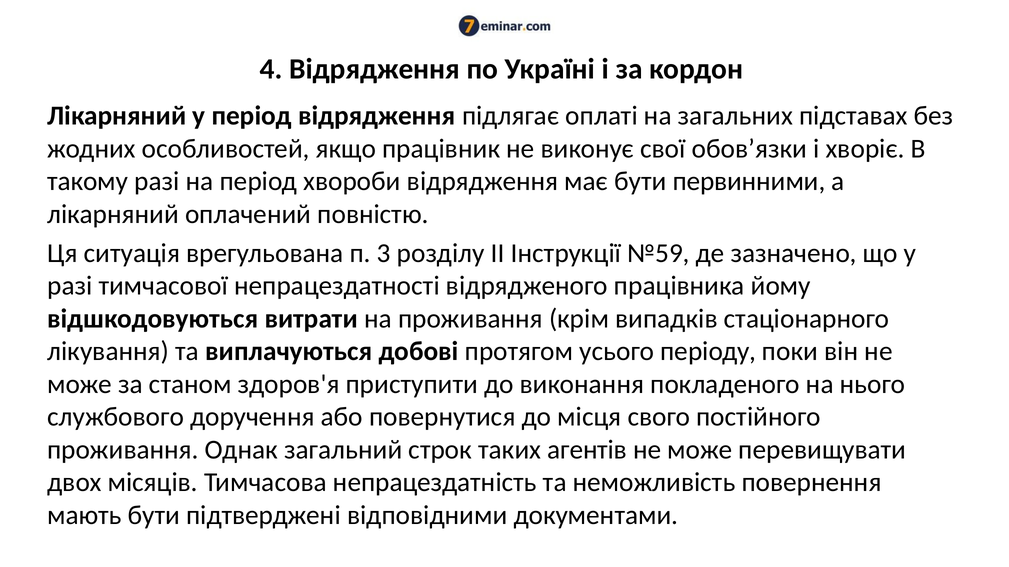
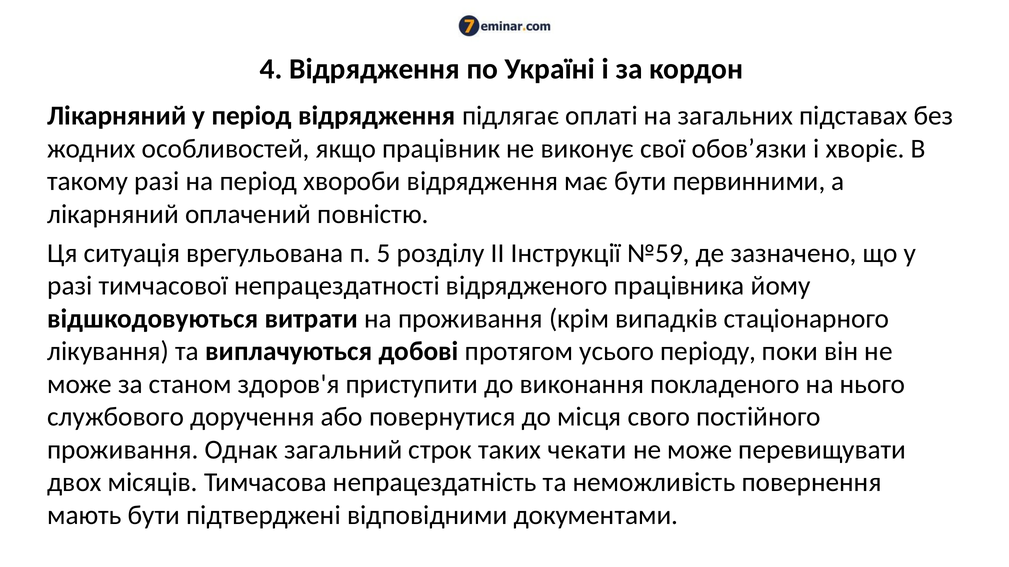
3: 3 -> 5
агентів: агентів -> чекати
